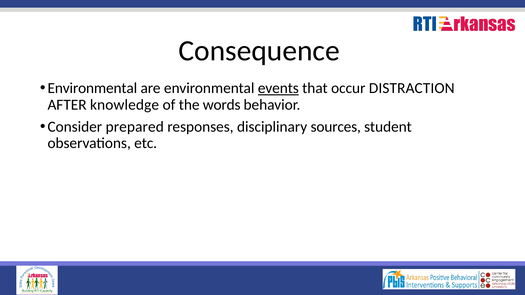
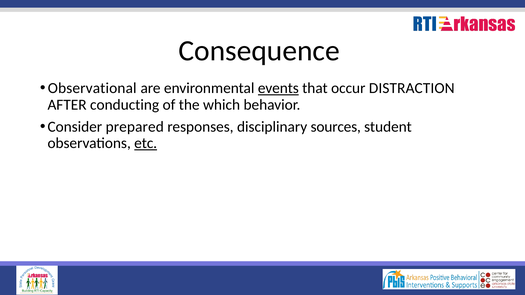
Environmental at (92, 88): Environmental -> Observational
knowledge: knowledge -> conducting
words: words -> which
etc underline: none -> present
